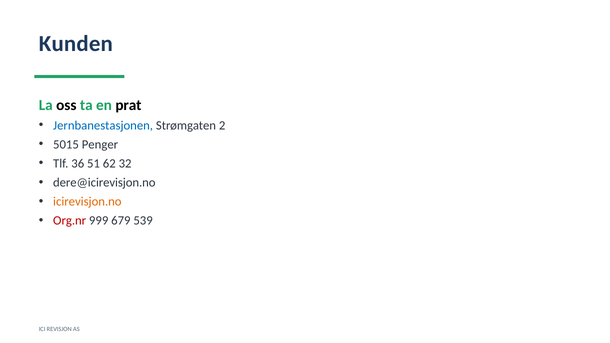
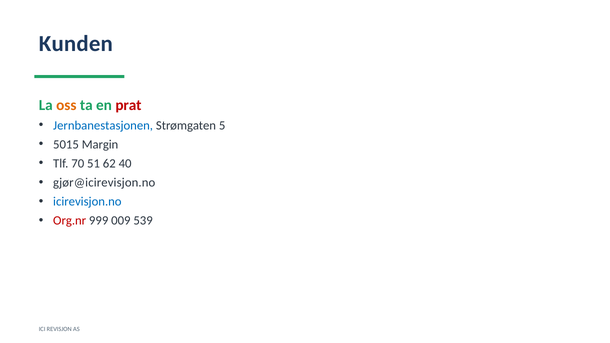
oss colour: black -> orange
prat colour: black -> red
2: 2 -> 5
Penger: Penger -> Margin
36: 36 -> 70
32: 32 -> 40
dere@icirevisjon.no: dere@icirevisjon.no -> gjør@icirevisjon.no
icirevisjon.no colour: orange -> blue
679: 679 -> 009
